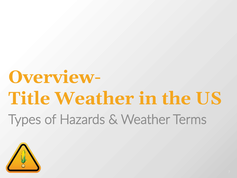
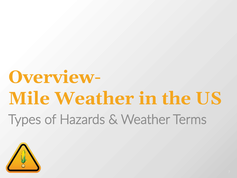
Title: Title -> Mile
